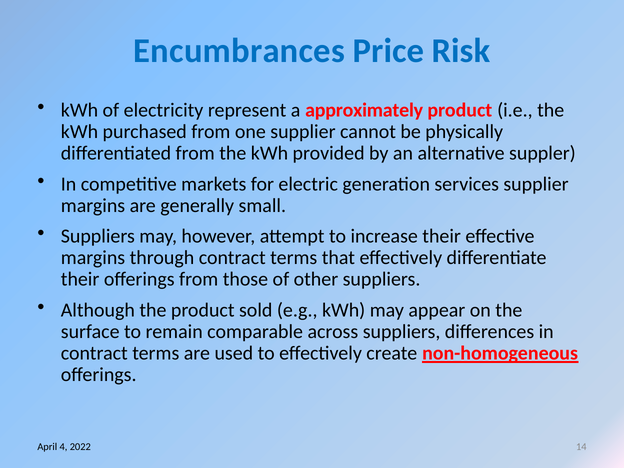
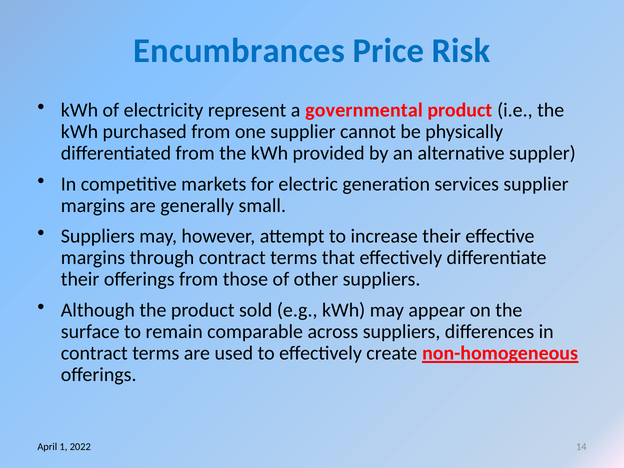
approximately: approximately -> governmental
4: 4 -> 1
